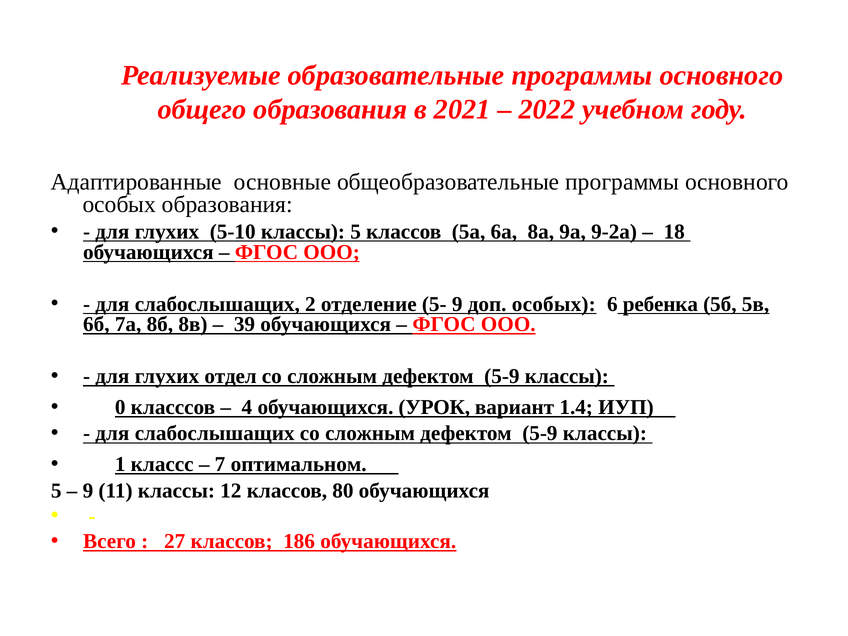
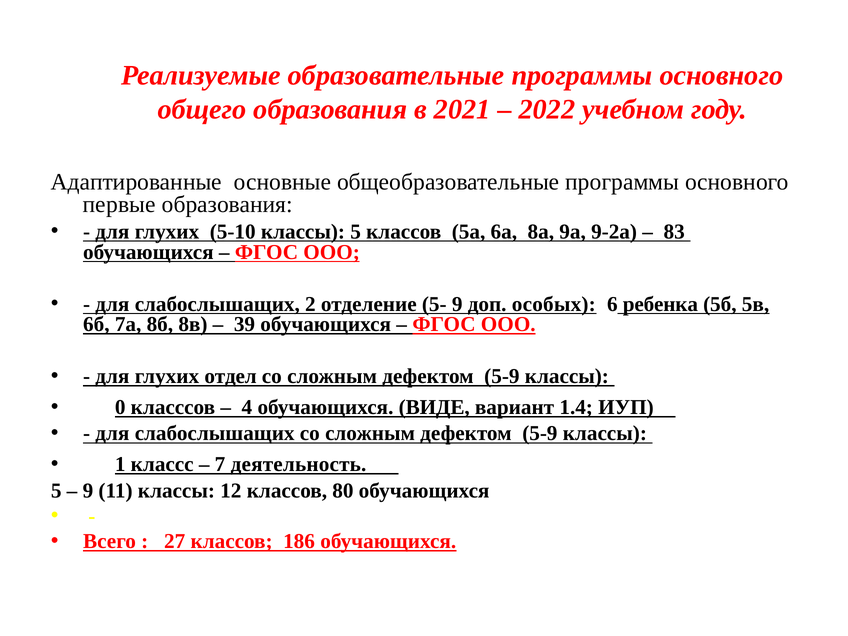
особых at (119, 204): особых -> первые
18: 18 -> 83
УРОК: УРОК -> ВИДЕ
оптимальном: оптимальном -> деятельность
